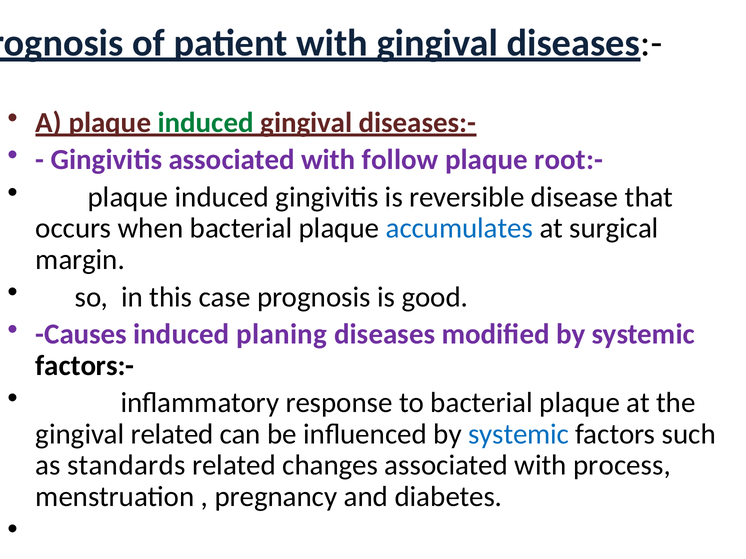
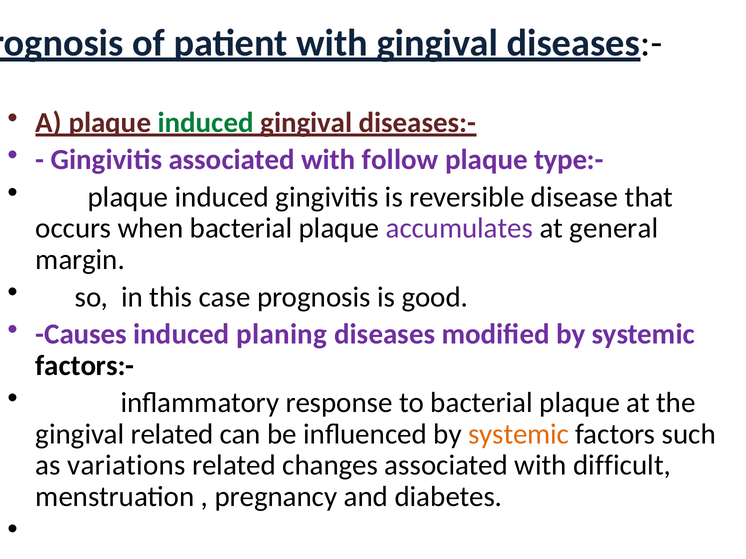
root:-: root:- -> type:-
accumulates colour: blue -> purple
surgical: surgical -> general
systemic at (519, 434) colour: blue -> orange
standards: standards -> variations
process: process -> difficult
